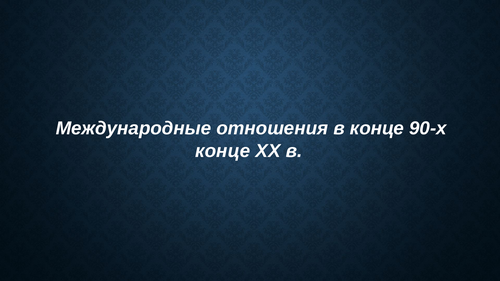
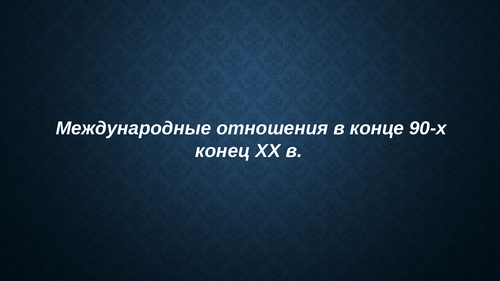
конце at (223, 151): конце -> конец
